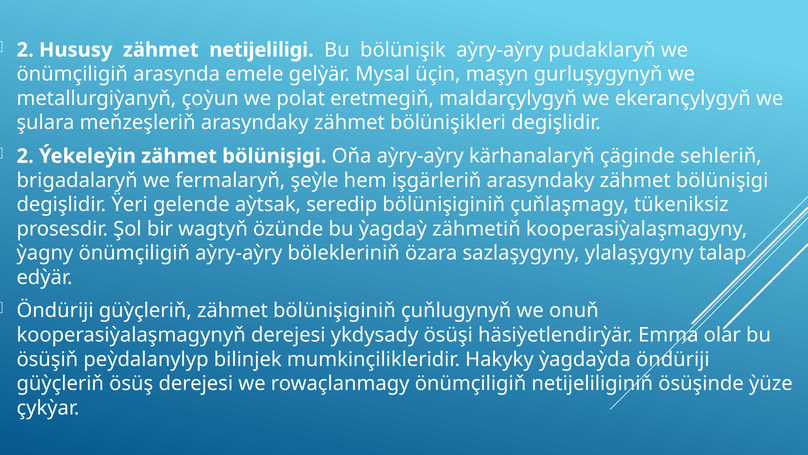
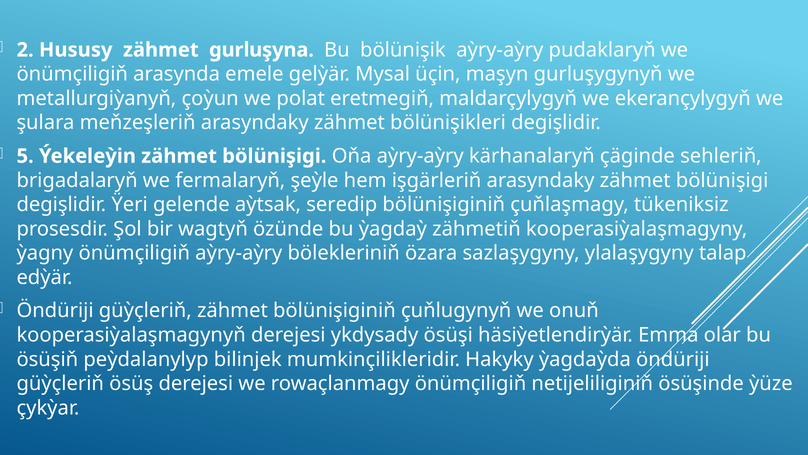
netijeliligi: netijeliligi -> gurluşyna
2 at (25, 156): 2 -> 5
